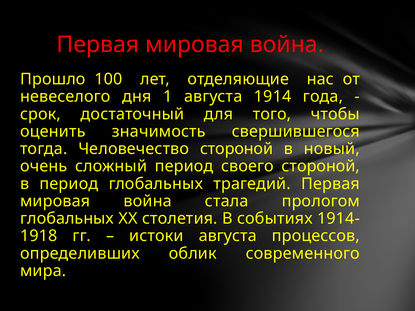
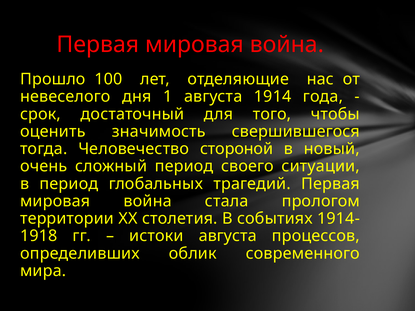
своего стороной: стороной -> ситуации
глобальных at (67, 219): глобальных -> территории
